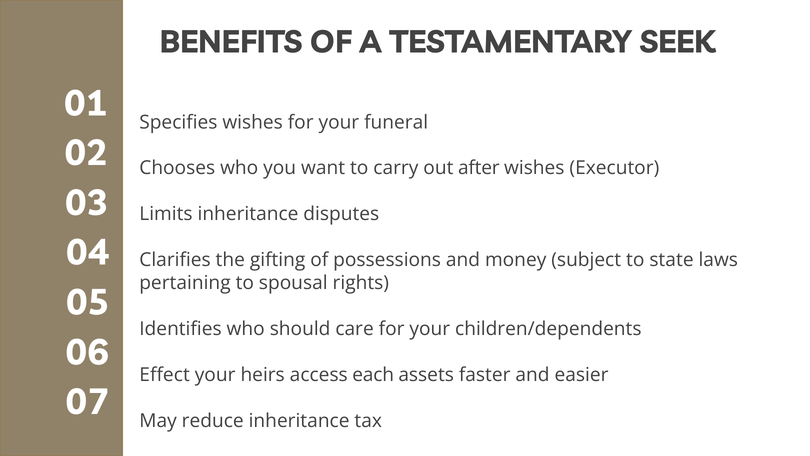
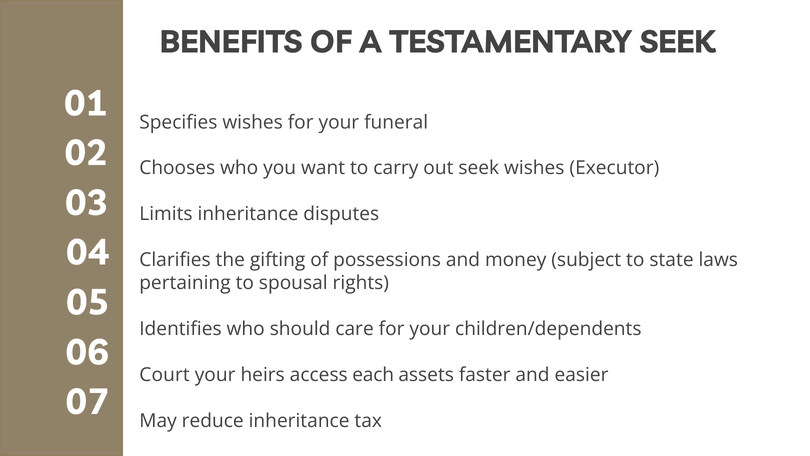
out after: after -> seek
Effect: Effect -> Court
